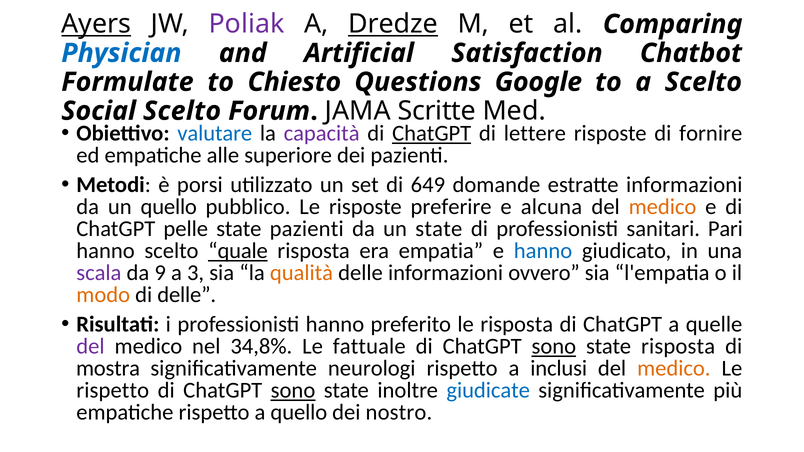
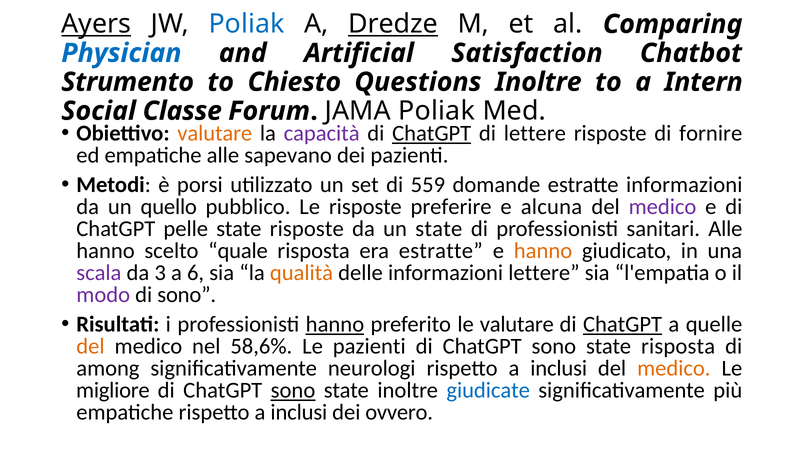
Poliak at (247, 24) colour: purple -> blue
Formulate: Formulate -> Strumento
Questions Google: Google -> Inoltre
a Scelto: Scelto -> Intern
Scelto at (182, 111): Scelto -> Classe
JAMA Scritte: Scritte -> Poliak
valutare at (215, 134) colour: blue -> orange
superiore: superiore -> sapevano
649: 649 -> 559
medico at (663, 207) colour: orange -> purple
state pazienti: pazienti -> risposte
sanitari Pari: Pari -> Alle
quale underline: present -> none
era empatia: empatia -> estratte
hanno at (543, 251) colour: blue -> orange
9: 9 -> 3
3: 3 -> 6
informazioni ovvero: ovvero -> lettere
modo colour: orange -> purple
di delle: delle -> sono
hanno at (335, 325) underline: none -> present
le risposta: risposta -> valutare
ChatGPT at (623, 325) underline: none -> present
del at (91, 347) colour: purple -> orange
34,8%: 34,8% -> 58,6%
Le fattuale: fattuale -> pazienti
sono at (554, 347) underline: present -> none
mostra: mostra -> among
rispetto at (113, 391): rispetto -> migliore
empatiche rispetto a quello: quello -> inclusi
nostro: nostro -> ovvero
